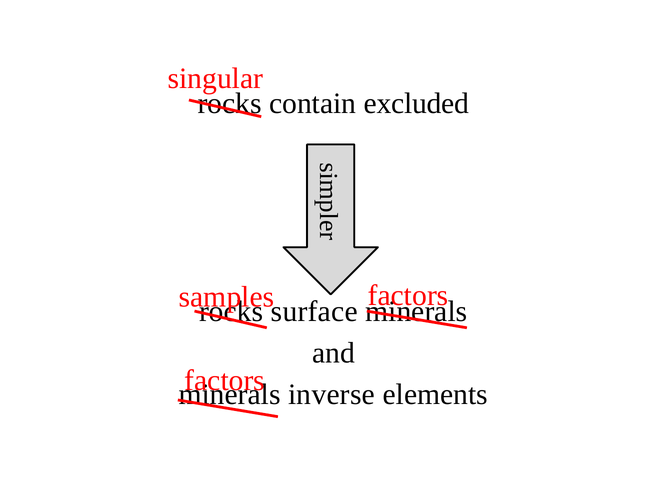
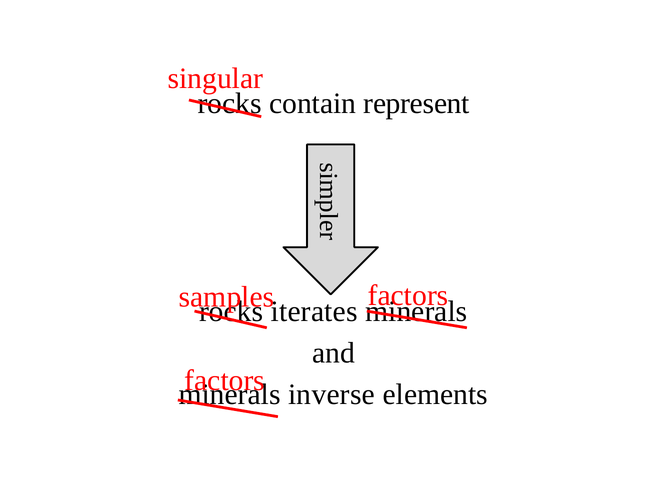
excluded: excluded -> represent
surface: surface -> iterates
